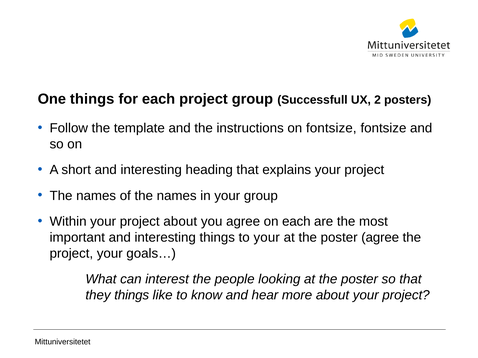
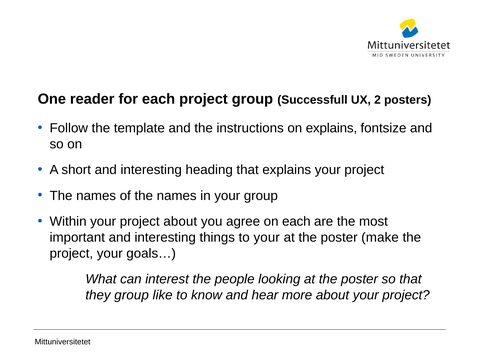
One things: things -> reader
on fontsize: fontsize -> explains
poster agree: agree -> make
they things: things -> group
